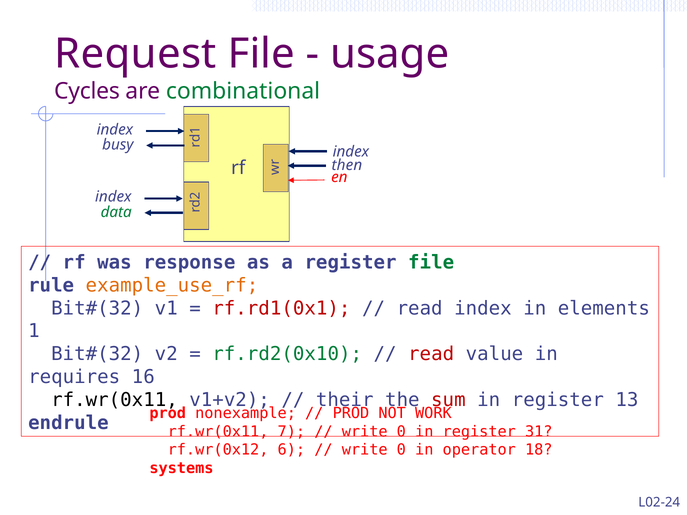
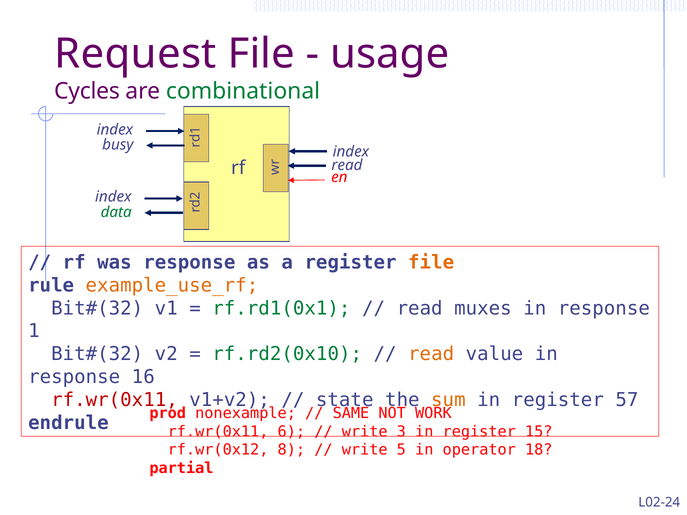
then at (347, 165): then -> read
file at (431, 263) colour: green -> orange
rf.rd1(0x1 colour: red -> green
read index: index -> muxes
elements at (604, 308): elements -> response
read at (431, 354) colour: red -> orange
requires at (74, 377): requires -> response
rf.wr(0x11 at (114, 400) colour: black -> red
their: their -> state
sum colour: red -> orange
13: 13 -> 57
PROD at (351, 413): PROD -> SAME
7: 7 -> 6
0 at (401, 432): 0 -> 3
31: 31 -> 15
6: 6 -> 8
0 at (401, 450): 0 -> 5
systems: systems -> partial
